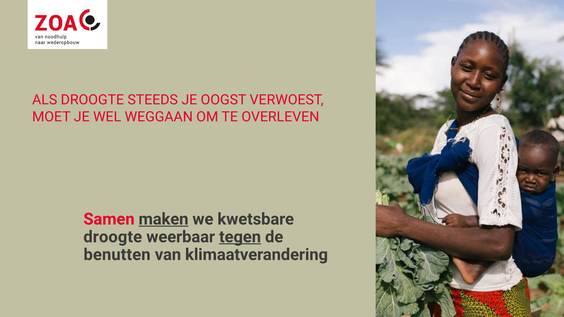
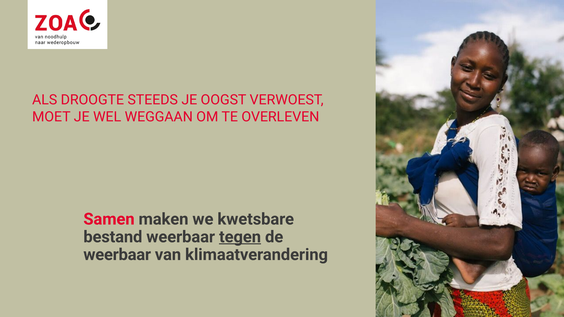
maken underline: present -> none
droogte at (113, 237): droogte -> bestand
benutten at (117, 255): benutten -> weerbaar
